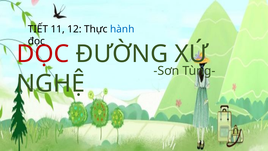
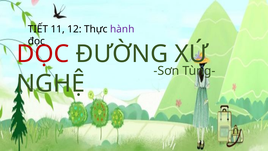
hành colour: blue -> purple
